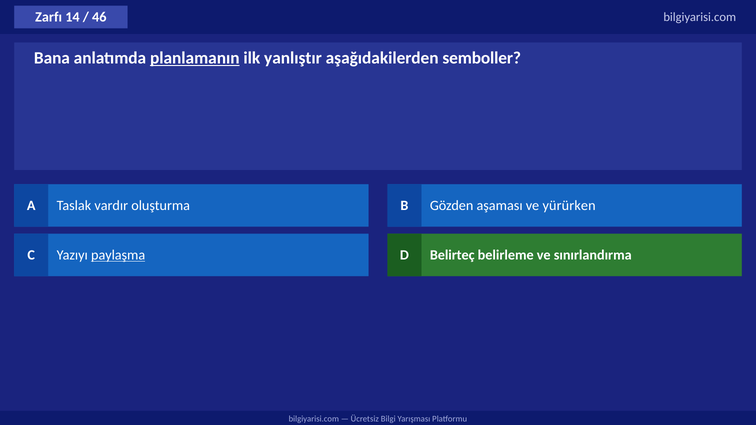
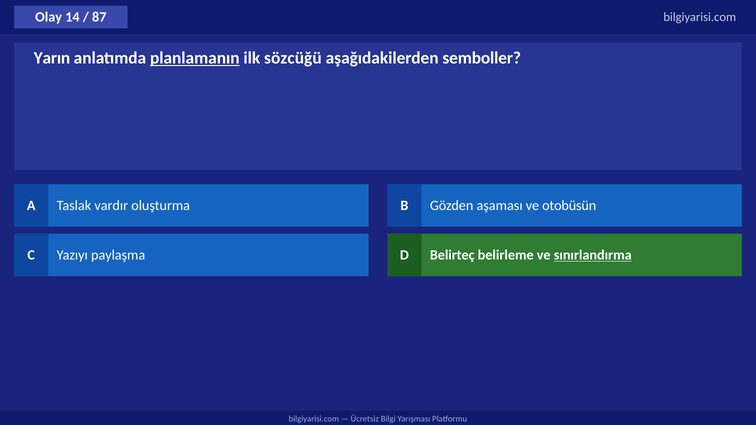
Zarfı: Zarfı -> Olay
46: 46 -> 87
Bana: Bana -> Yarın
yanlıştır: yanlıştır -> sözcüğü
yürürken: yürürken -> otobüsün
paylaşma underline: present -> none
sınırlandırma underline: none -> present
